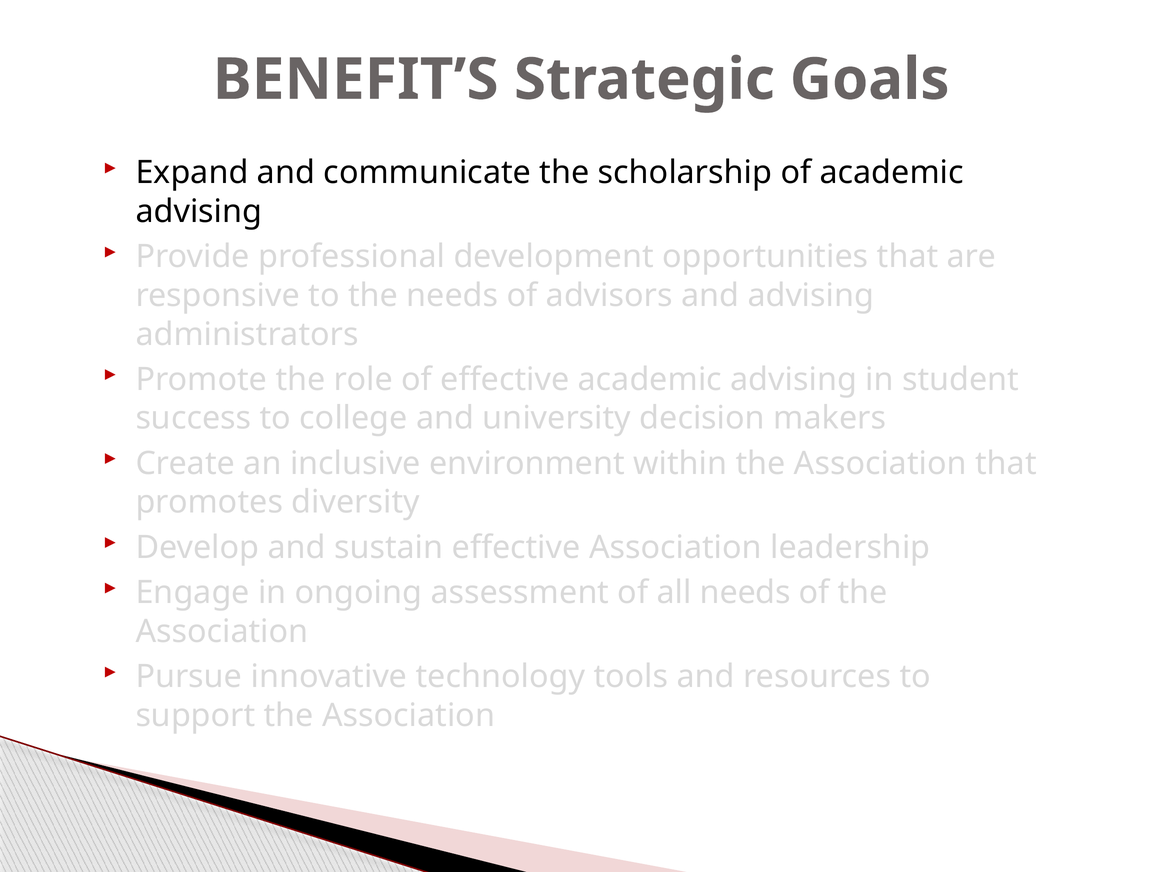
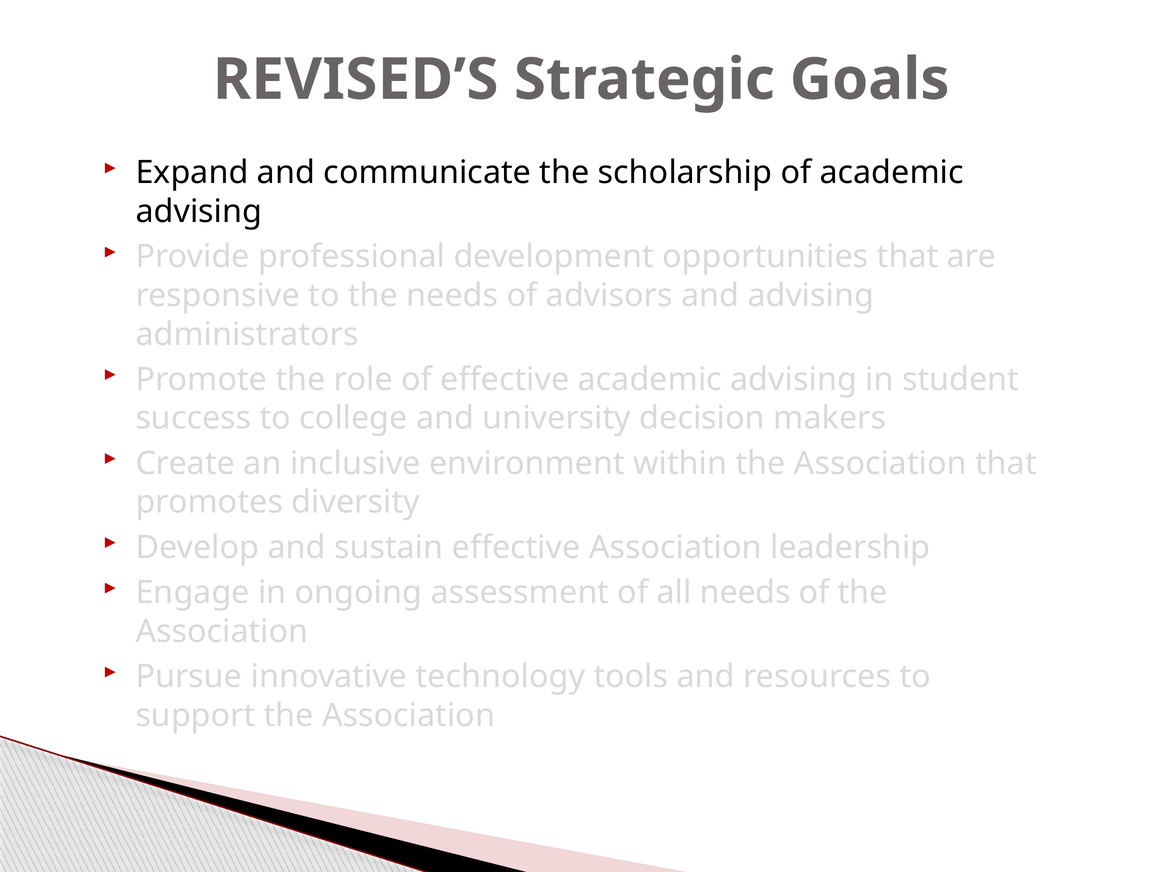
BENEFIT’S: BENEFIT’S -> REVISED’S
